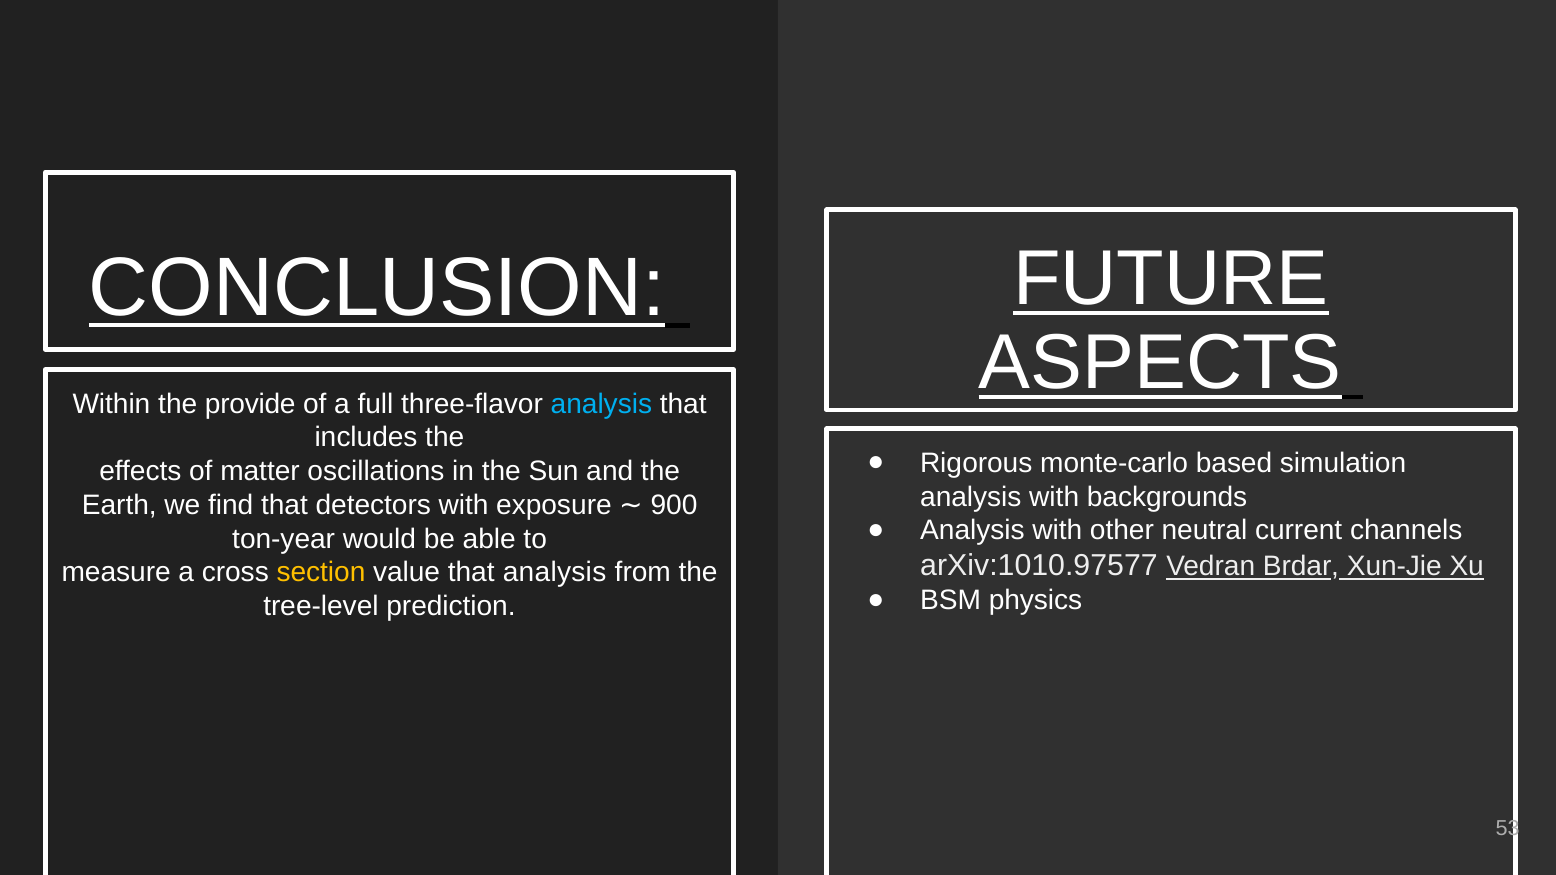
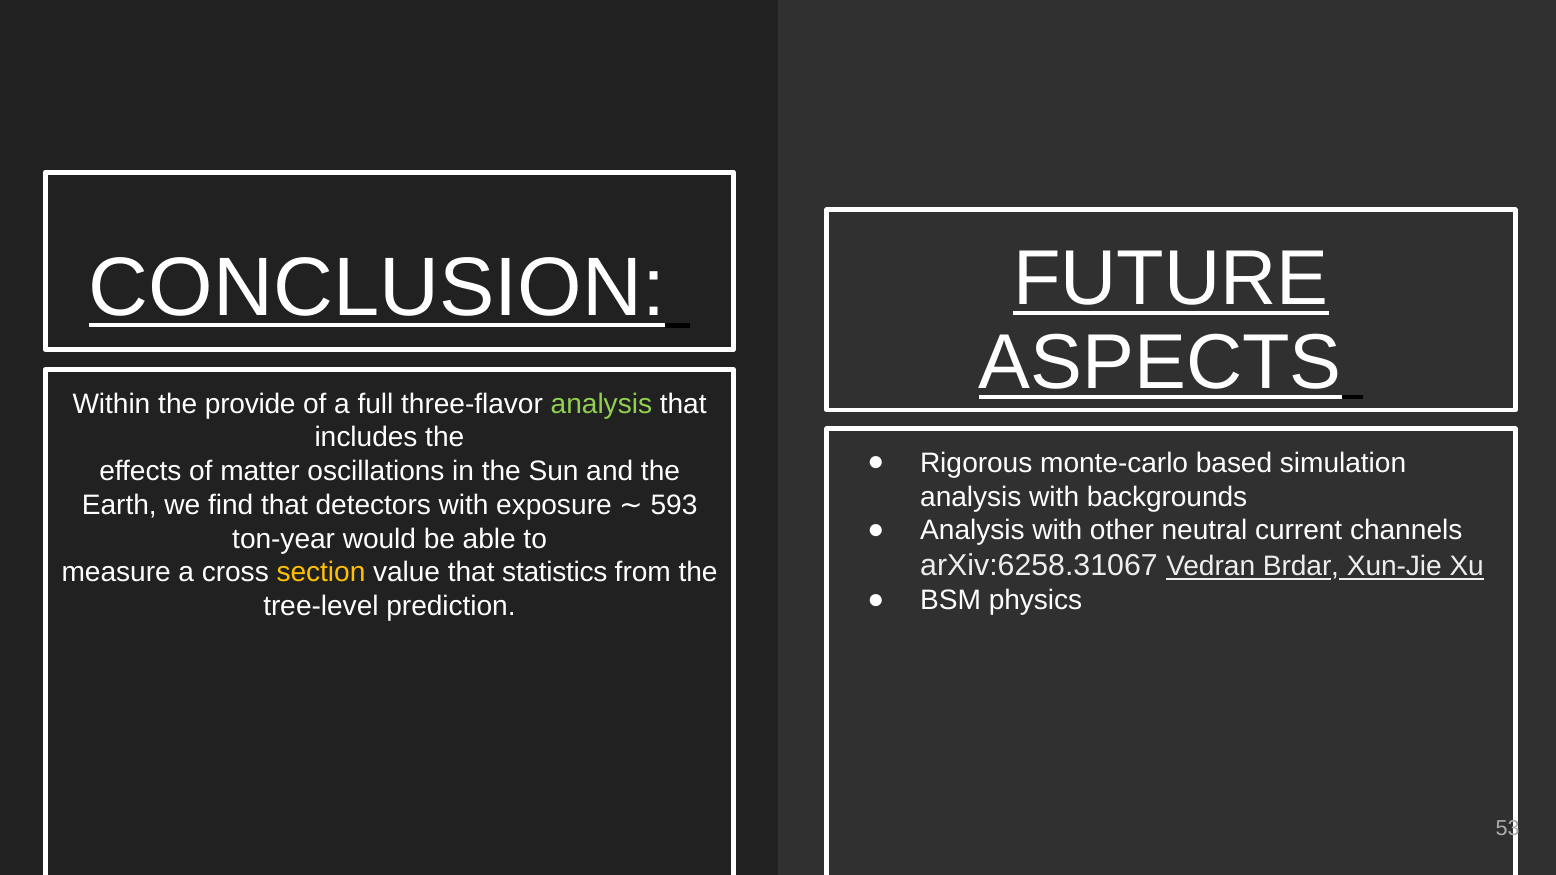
analysis at (601, 404) colour: light blue -> light green
900: 900 -> 593
arXiv:1010.97577: arXiv:1010.97577 -> arXiv:6258.31067
that analysis: analysis -> statistics
